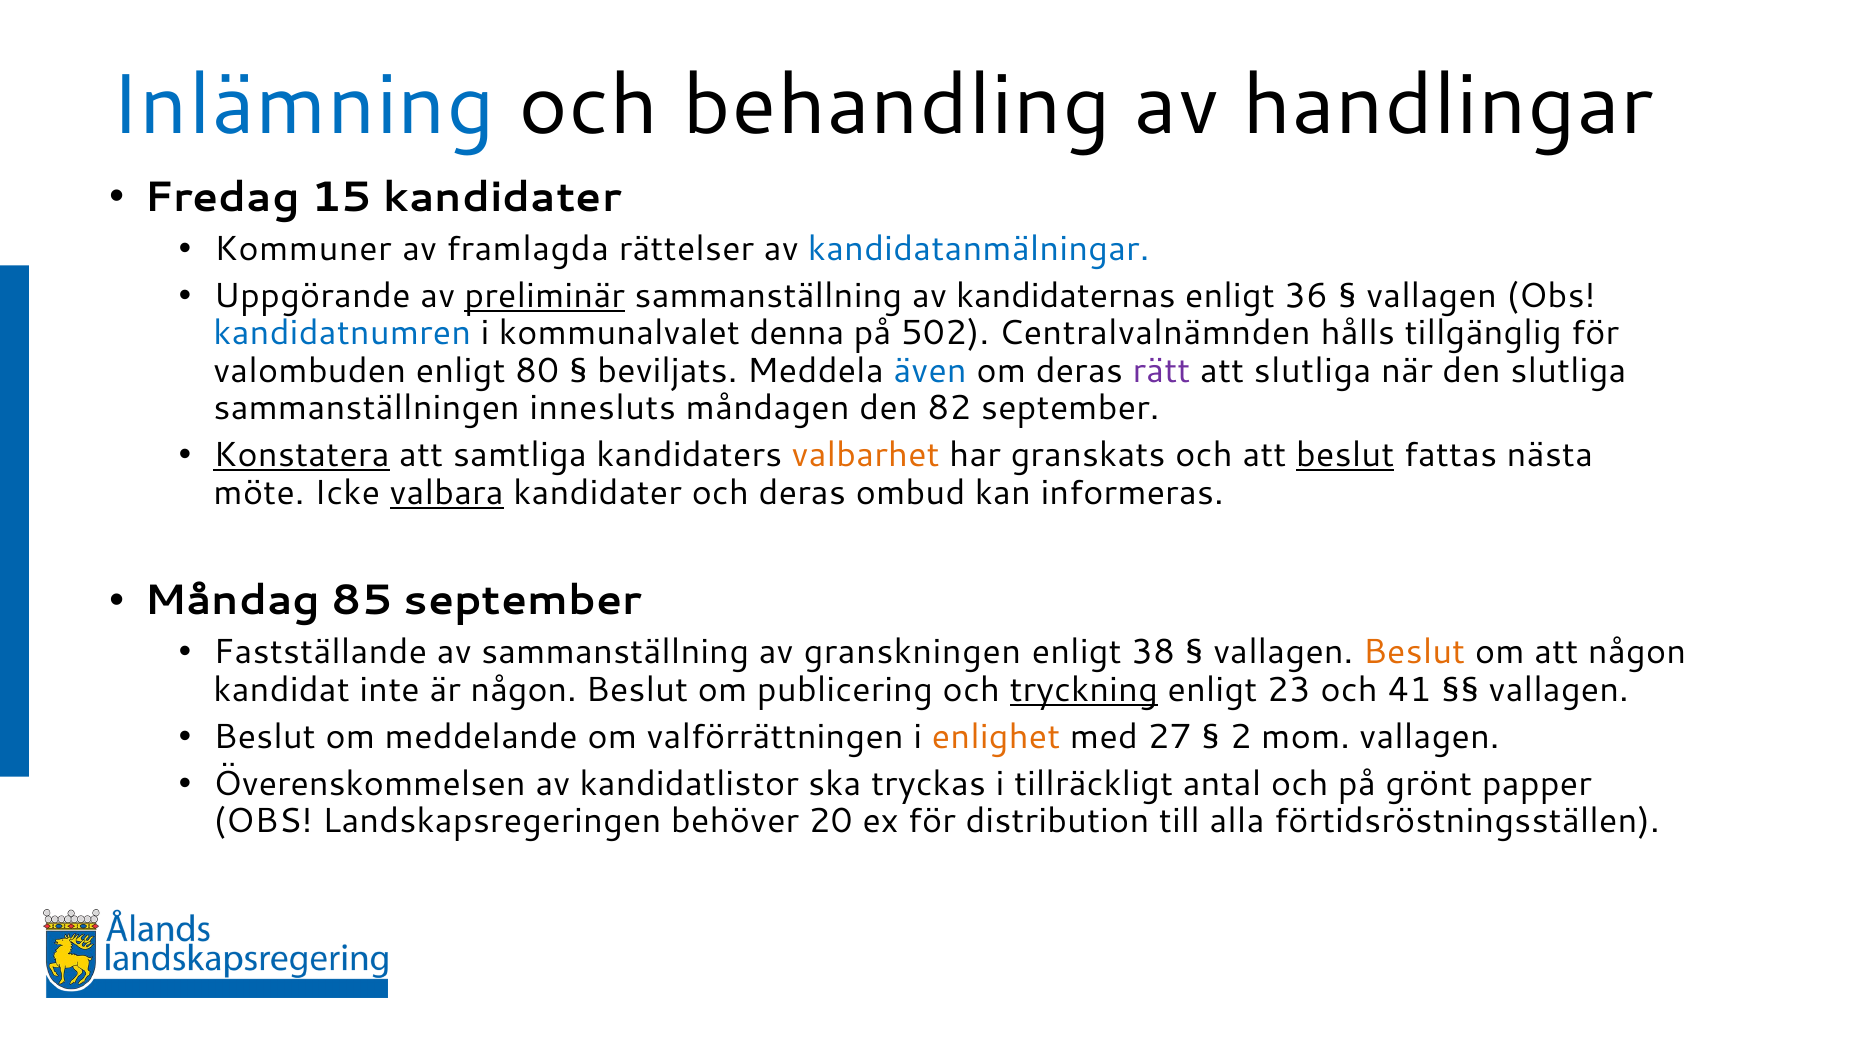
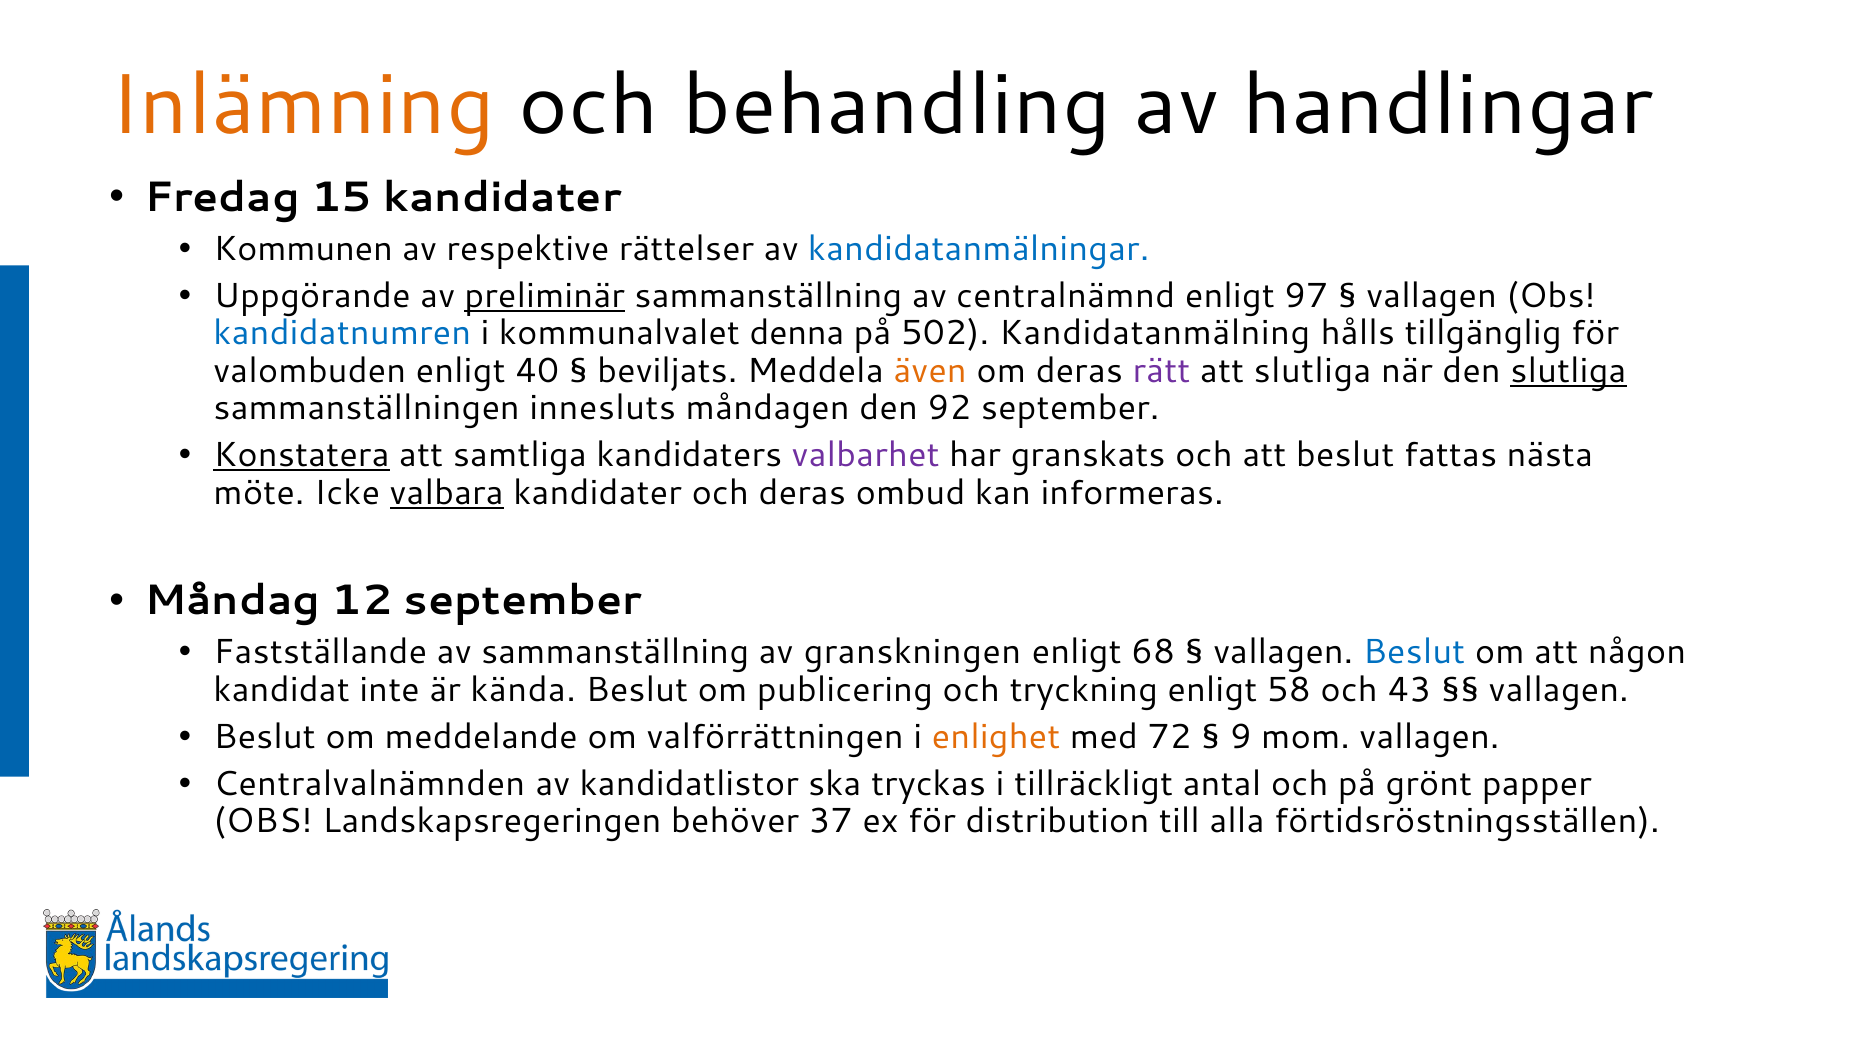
Inlämning colour: blue -> orange
Kommuner: Kommuner -> Kommunen
framlagda: framlagda -> respektive
kandidaternas: kandidaternas -> centralnämnd
36: 36 -> 97
Centralvalnämnden: Centralvalnämnden -> Kandidatanmälning
80: 80 -> 40
även colour: blue -> orange
slutliga at (1568, 371) underline: none -> present
82: 82 -> 92
valbarhet colour: orange -> purple
beslut at (1345, 455) underline: present -> none
85: 85 -> 12
38: 38 -> 68
Beslut at (1414, 652) colour: orange -> blue
är någon: någon -> kända
tryckning underline: present -> none
23: 23 -> 58
41: 41 -> 43
27: 27 -> 72
2: 2 -> 9
Överenskommelsen: Överenskommelsen -> Centralvalnämnden
20: 20 -> 37
